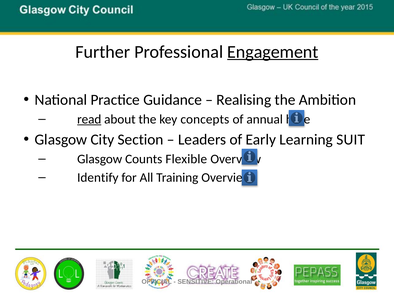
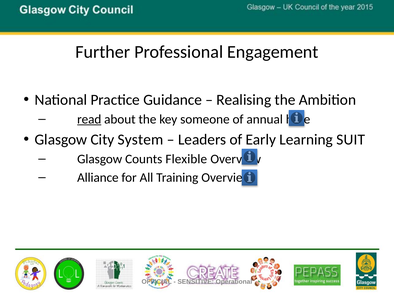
Engagement underline: present -> none
concepts: concepts -> someone
Section: Section -> System
Identify: Identify -> Alliance
